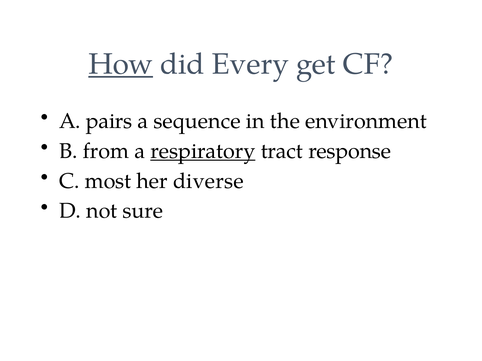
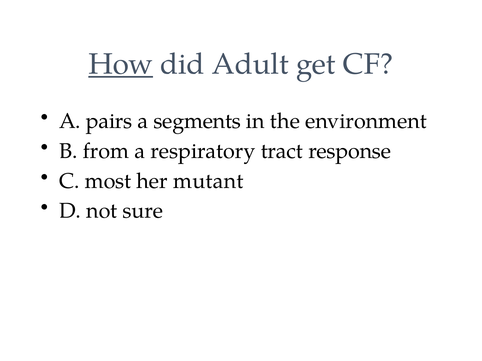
Every: Every -> Adult
sequence: sequence -> segments
respiratory underline: present -> none
diverse: diverse -> mutant
